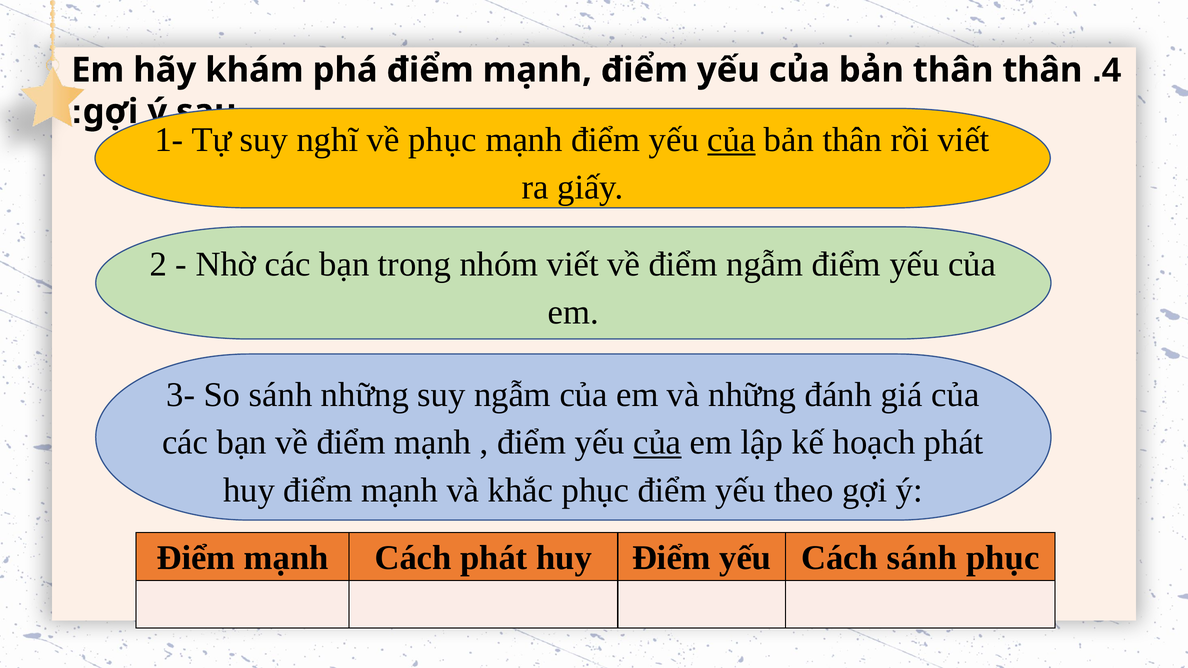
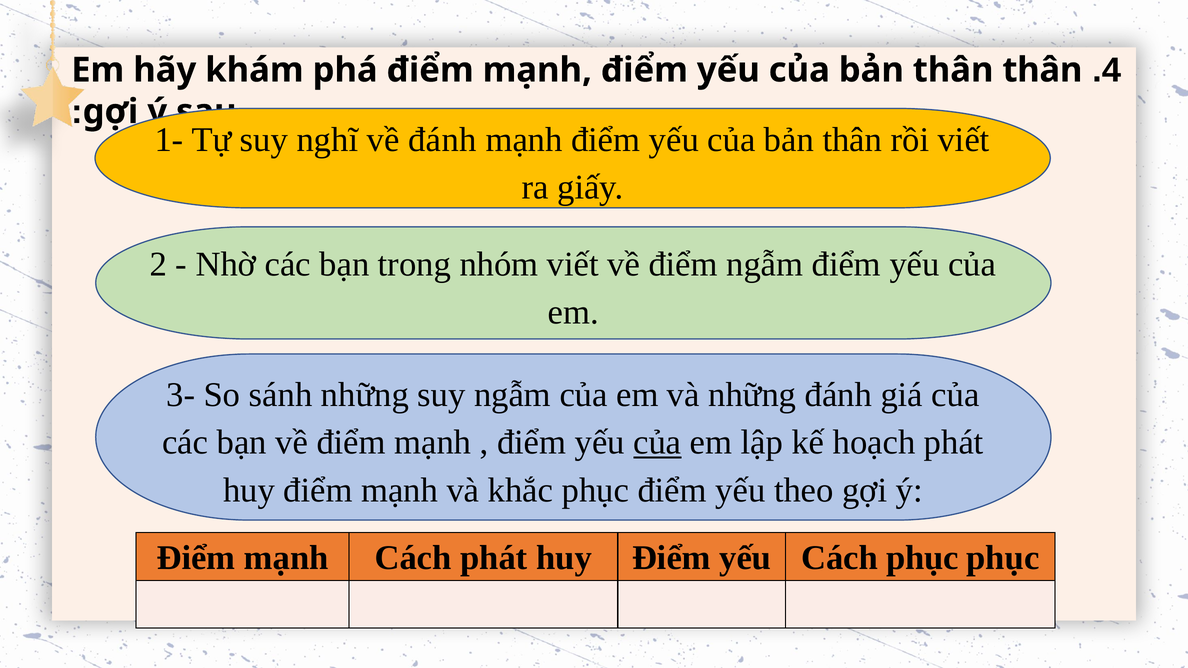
về phục: phục -> đánh
của at (731, 140) underline: present -> none
Cách sánh: sánh -> phục
